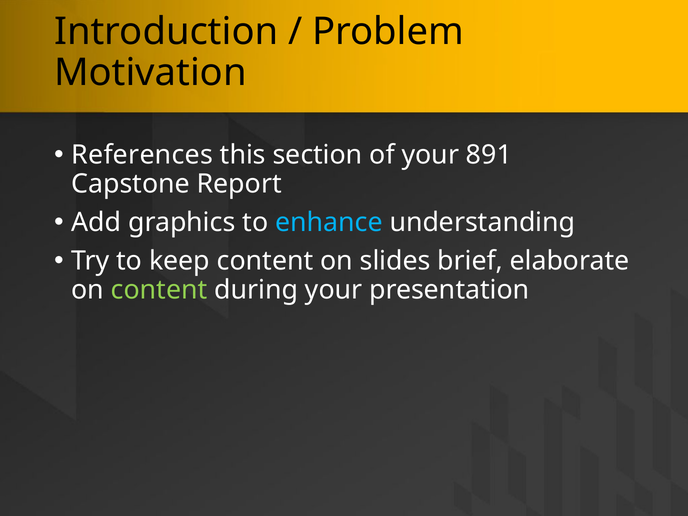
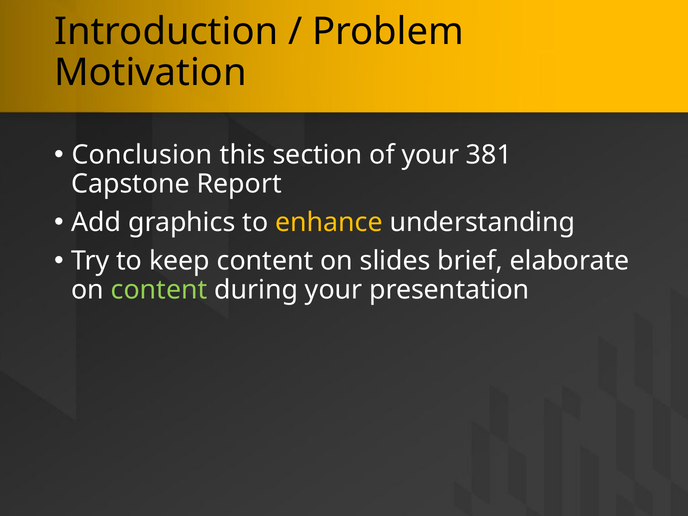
References: References -> Conclusion
891: 891 -> 381
enhance colour: light blue -> yellow
